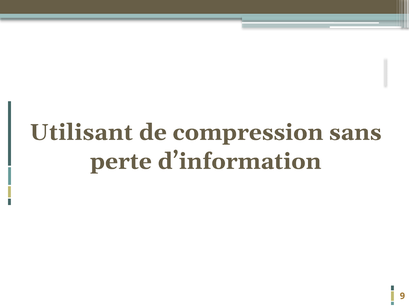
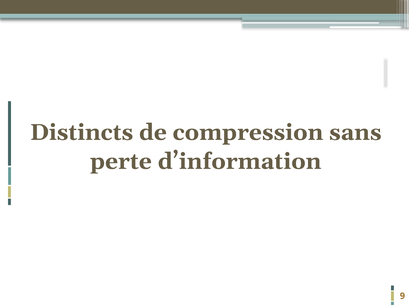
Utilisant: Utilisant -> Distincts
